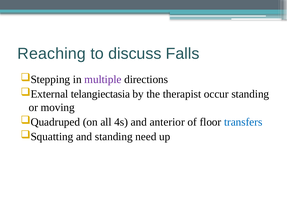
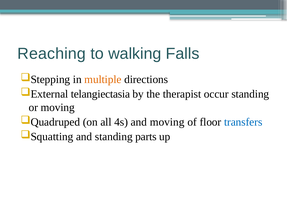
discuss: discuss -> walking
multiple colour: purple -> orange
and anterior: anterior -> moving
need: need -> parts
